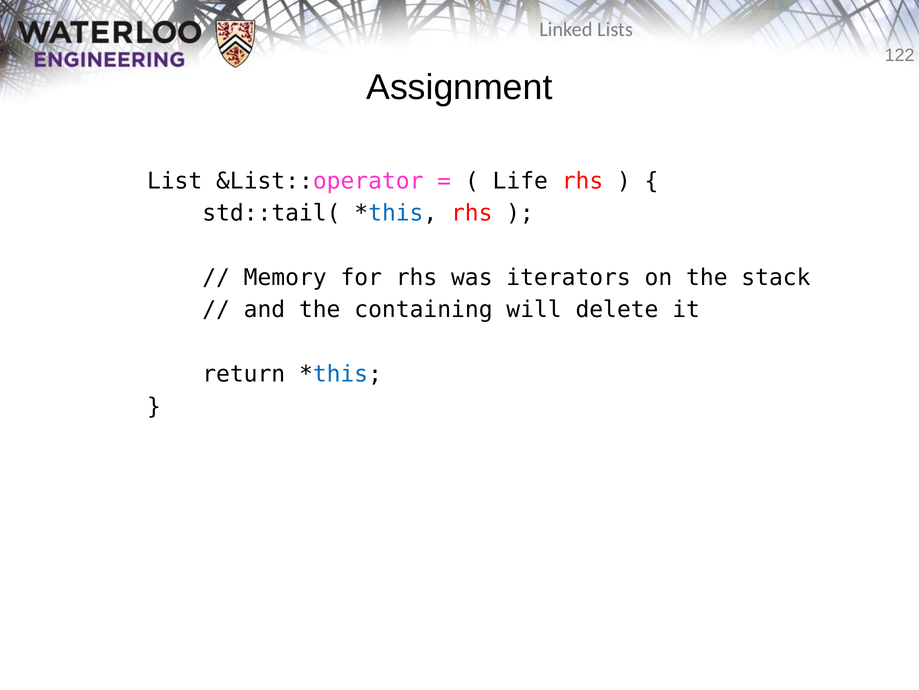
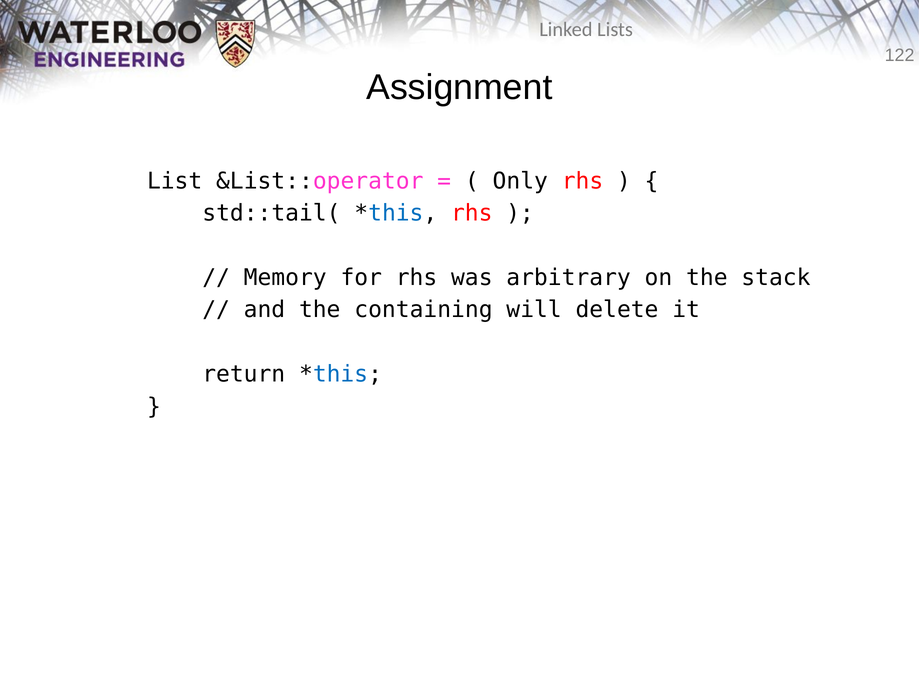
Life: Life -> Only
iterators: iterators -> arbitrary
